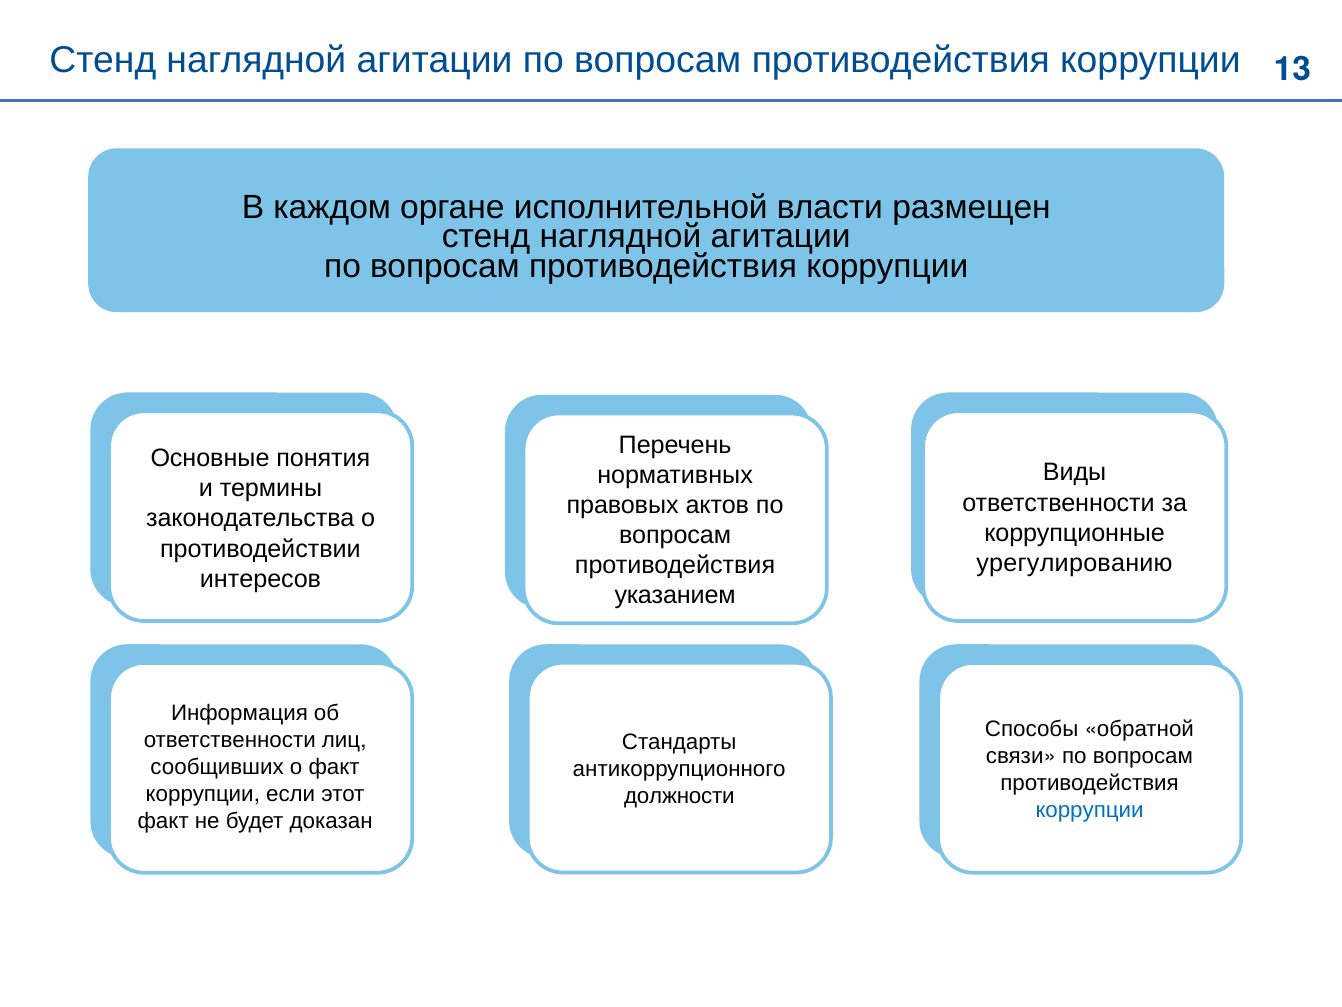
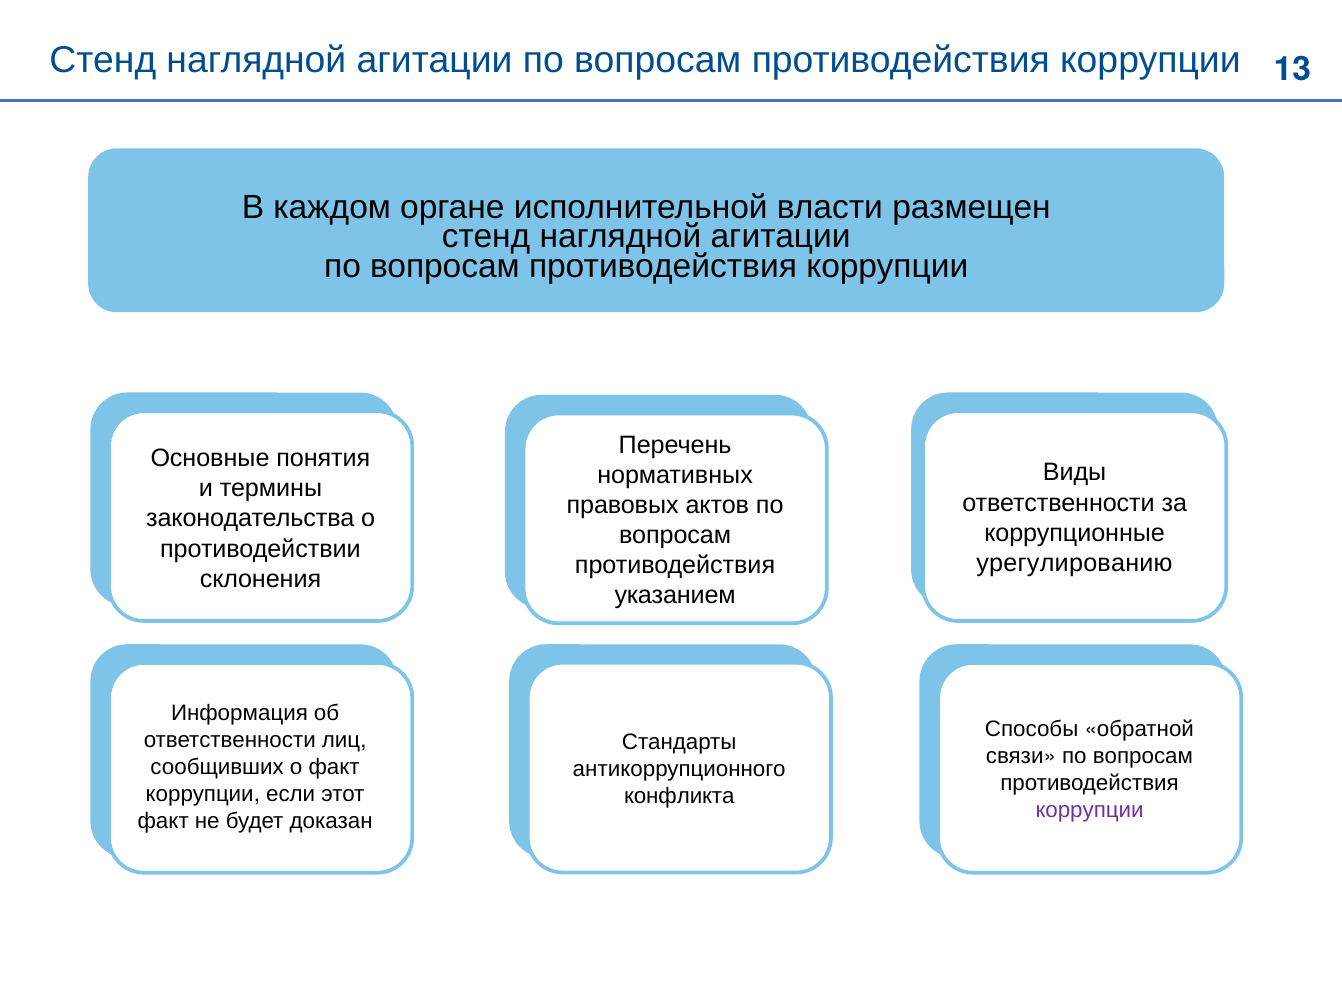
интересов: интересов -> склонения
должности: должности -> конфликта
коррупции at (1090, 809) colour: blue -> purple
